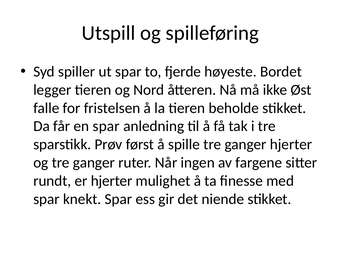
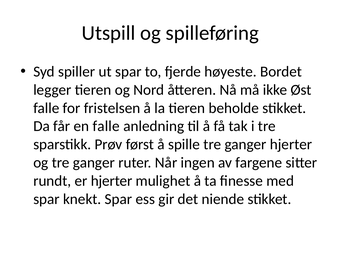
en spar: spar -> falle
